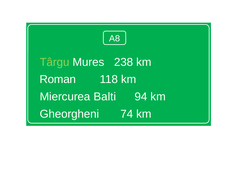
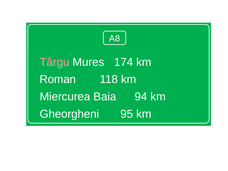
Târgu colour: light green -> pink
238: 238 -> 174
Balti: Balti -> Baia
74: 74 -> 95
